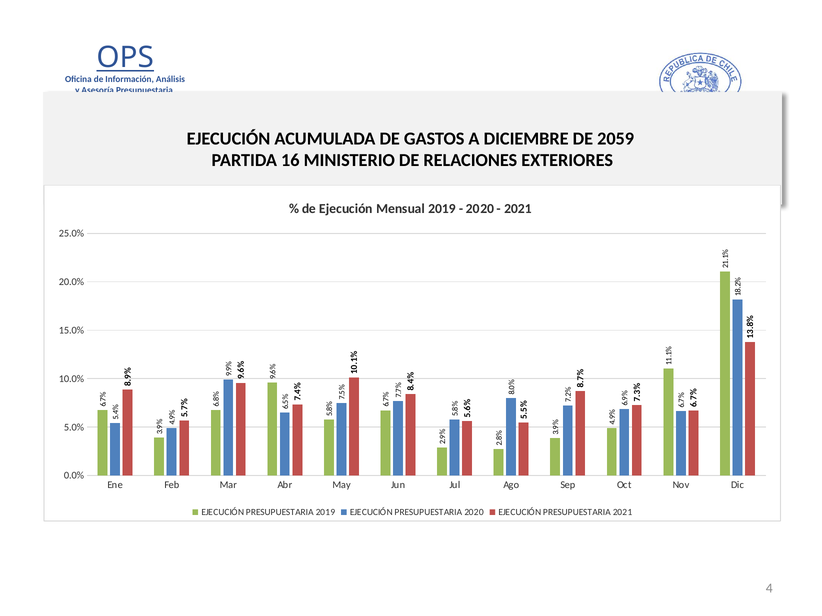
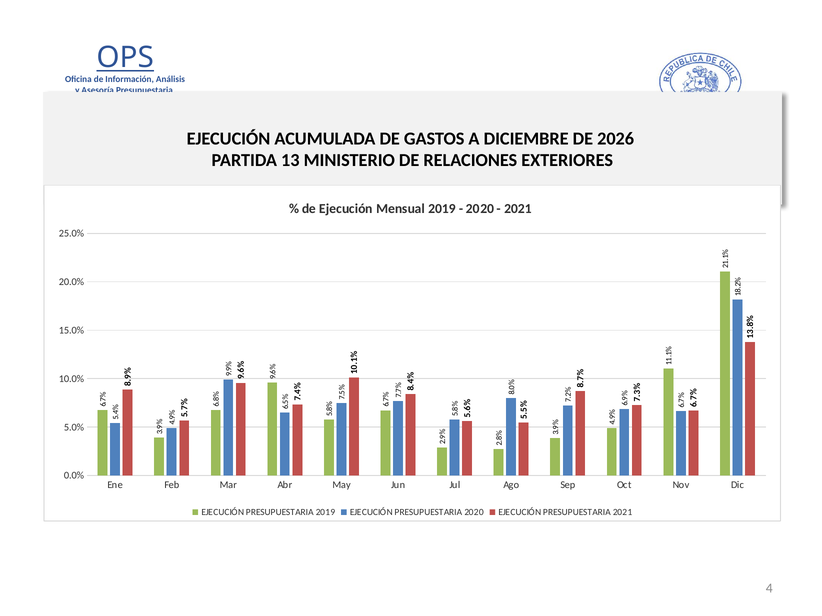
2059: 2059 -> 2026
16: 16 -> 13
